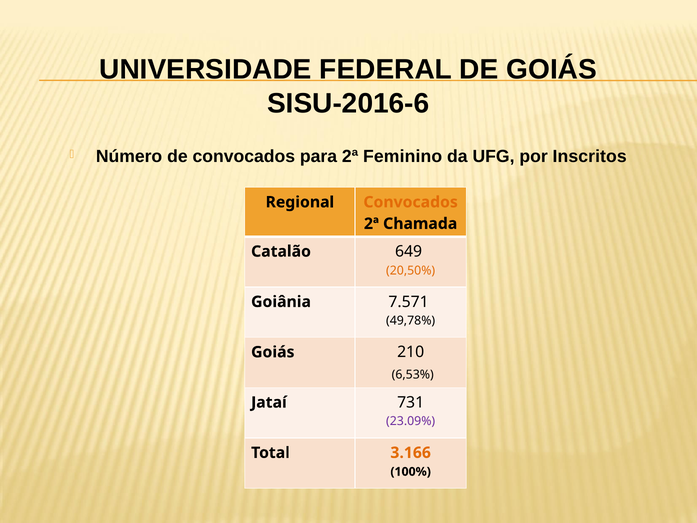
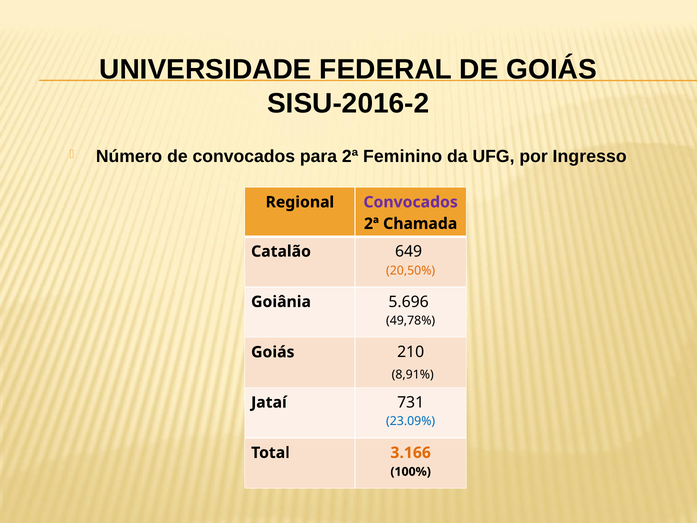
SISU-2016-6: SISU-2016-6 -> SISU-2016-2
Inscritos: Inscritos -> Ingresso
Convocados at (411, 202) colour: orange -> purple
7.571: 7.571 -> 5.696
6,53%: 6,53% -> 8,91%
23.09% colour: purple -> blue
